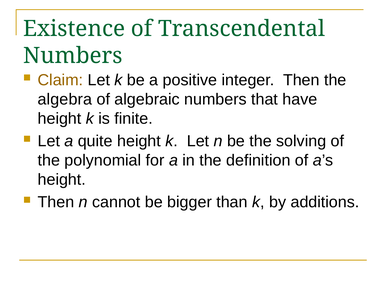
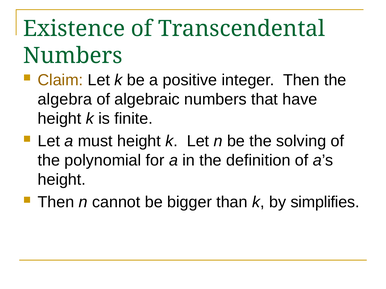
quite: quite -> must
additions: additions -> simplifies
